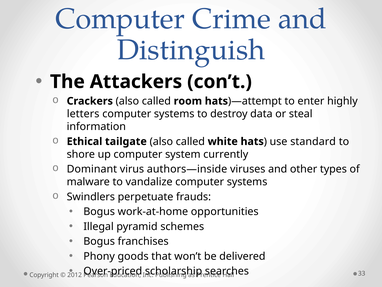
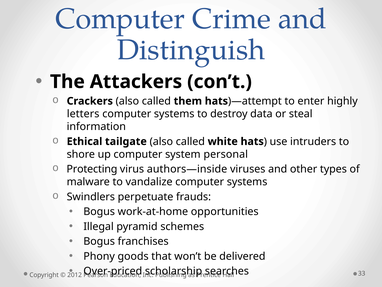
room: room -> them
standard: standard -> intruders
currently: currently -> personal
Dominant: Dominant -> Protecting
